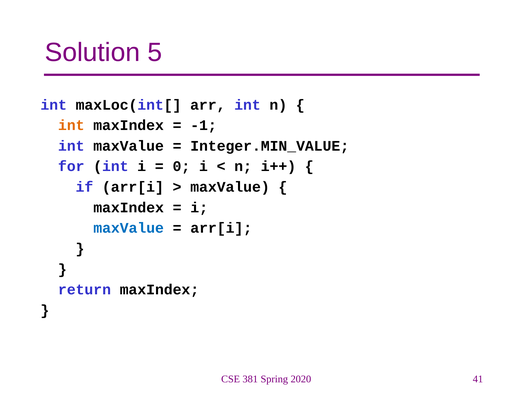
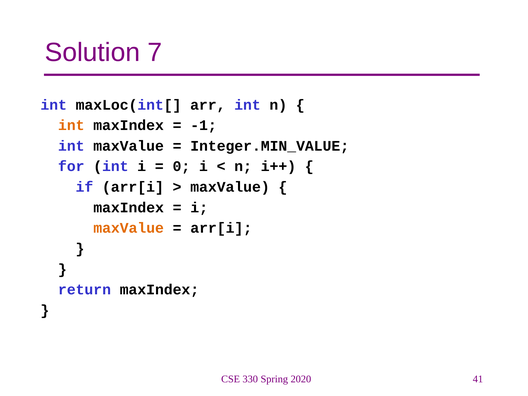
5: 5 -> 7
maxValue at (129, 228) colour: blue -> orange
381: 381 -> 330
